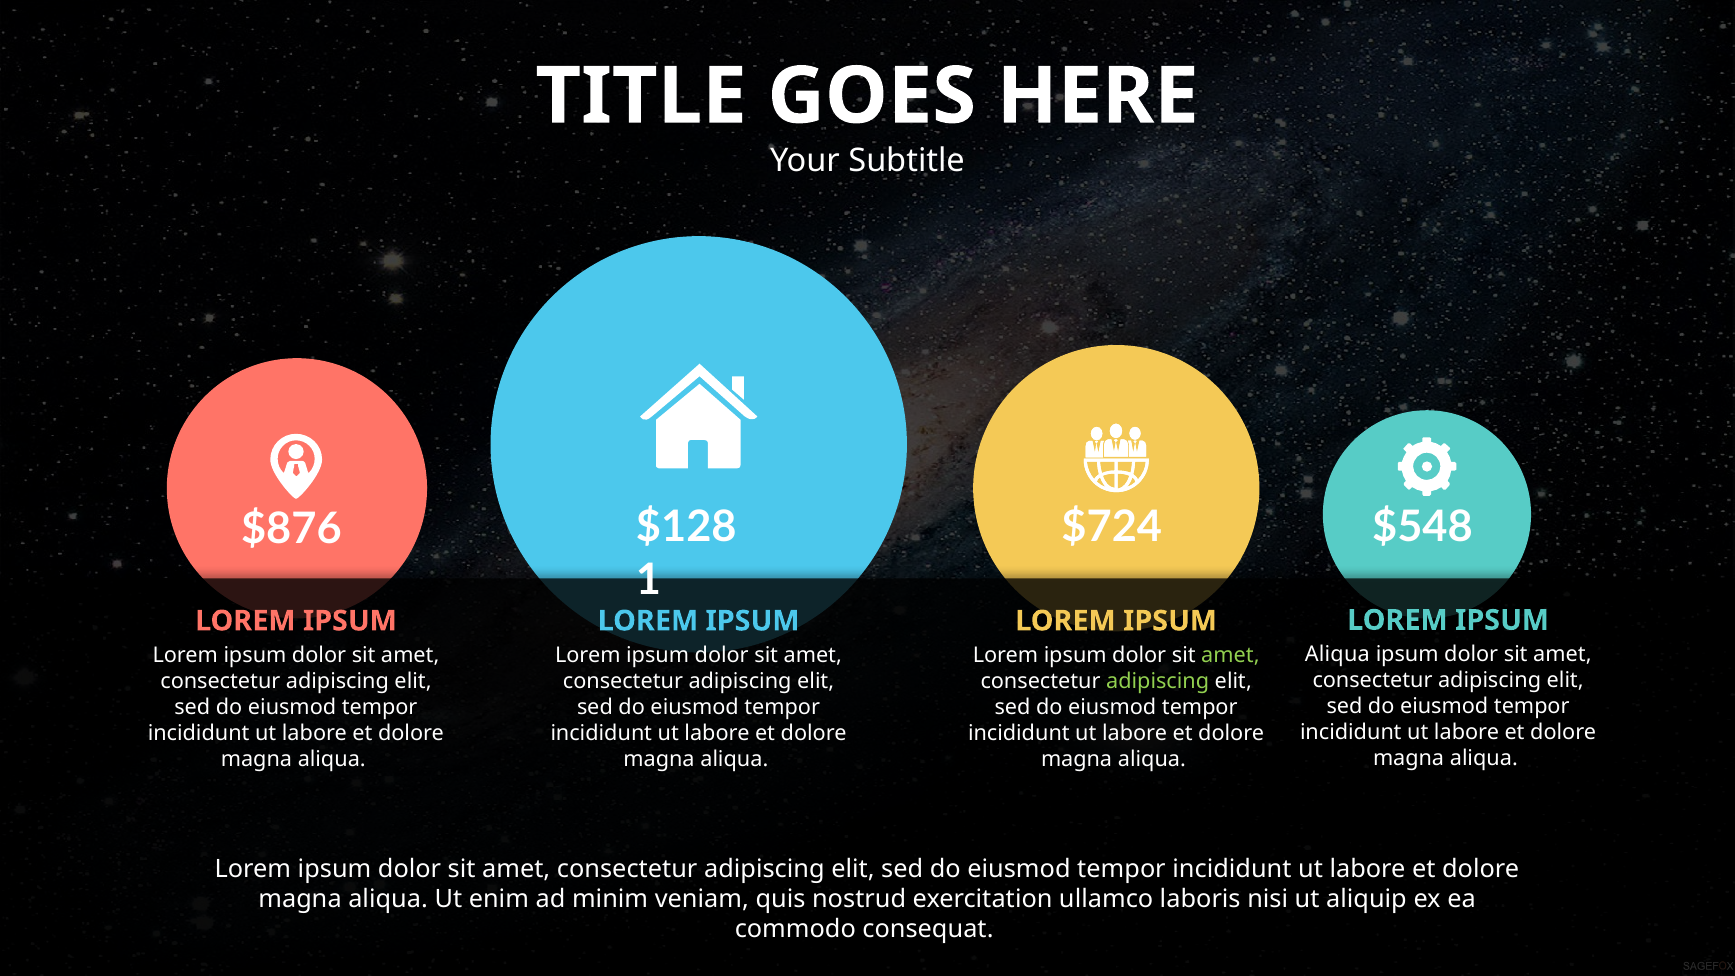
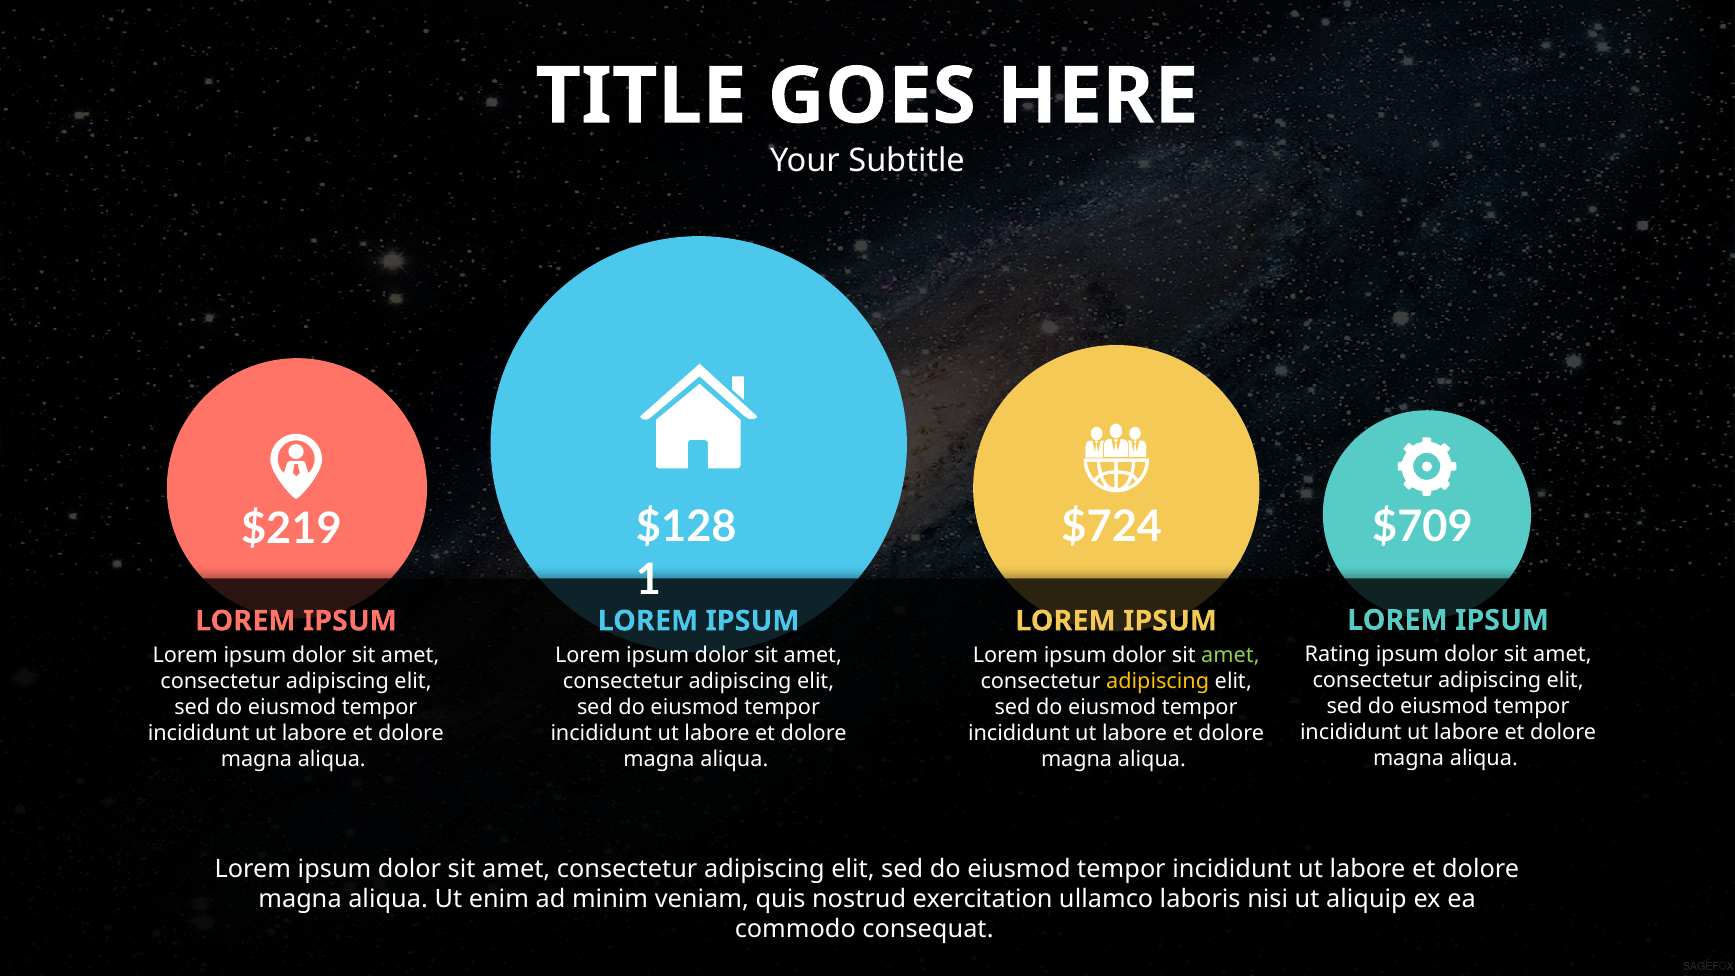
$548: $548 -> $709
$876: $876 -> $219
Aliqua at (1337, 654): Aliqua -> Rating
adipiscing at (1158, 681) colour: light green -> yellow
